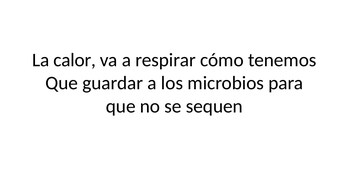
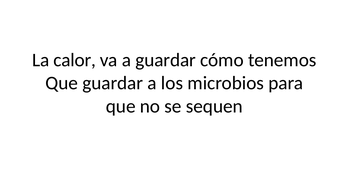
a respirar: respirar -> guardar
